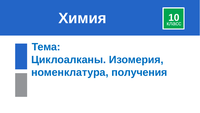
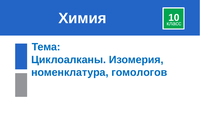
получения: получения -> гомологов
